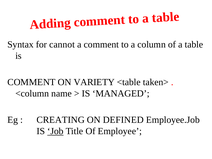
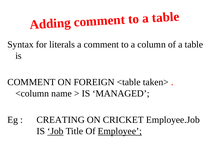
cannot: cannot -> literals
VARIETY: VARIETY -> FOREIGN
DEFINED: DEFINED -> CRICKET
Employee underline: none -> present
